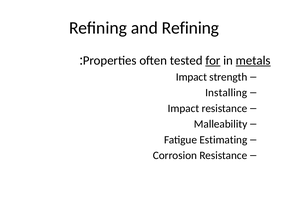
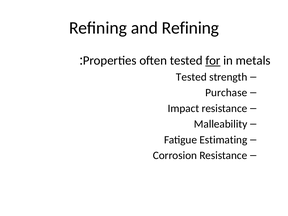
metals underline: present -> none
Impact at (191, 77): Impact -> Tested
Installing: Installing -> Purchase
